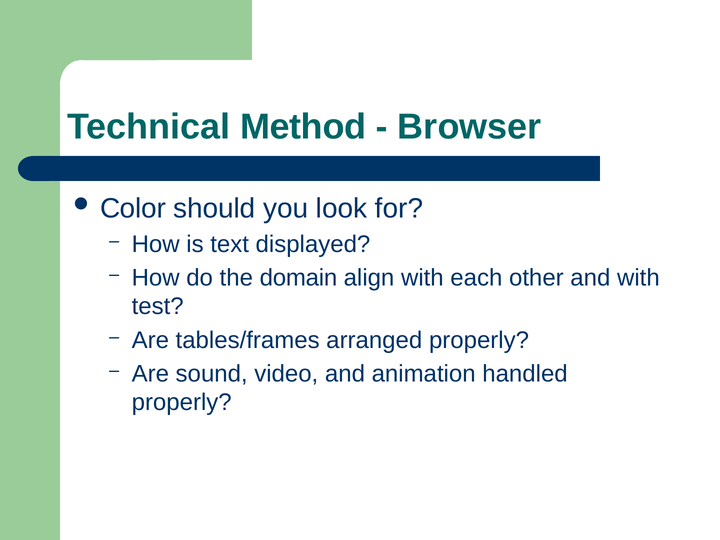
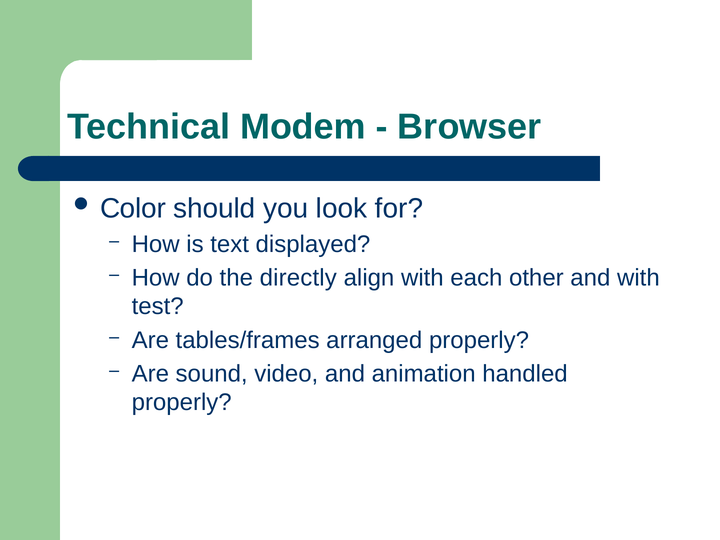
Method: Method -> Modem
domain: domain -> directly
